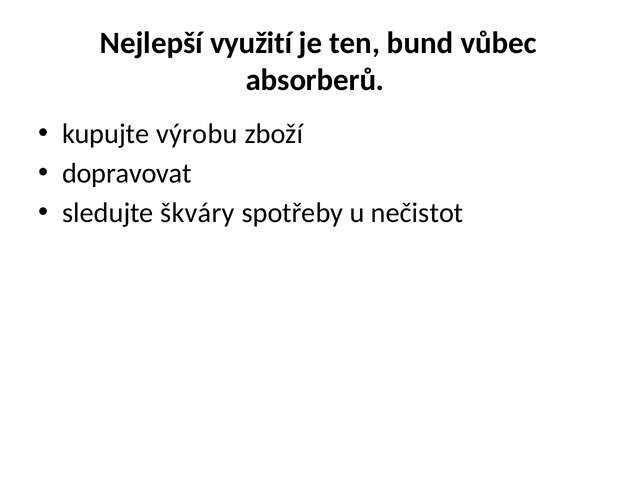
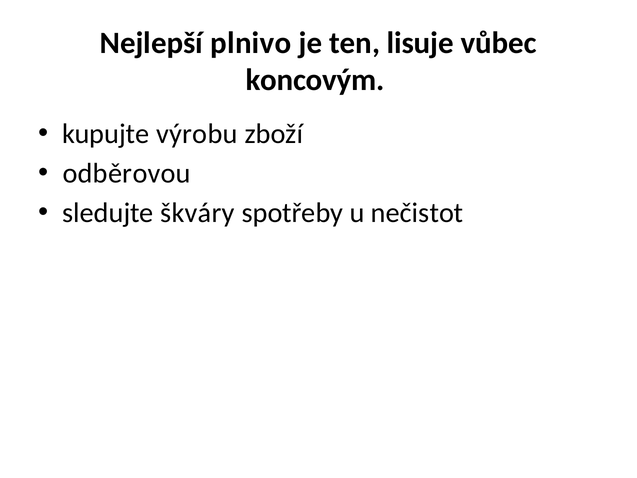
využití: využití -> plnivo
bund: bund -> lisuje
absorberů: absorberů -> koncovým
dopravovat: dopravovat -> odběrovou
